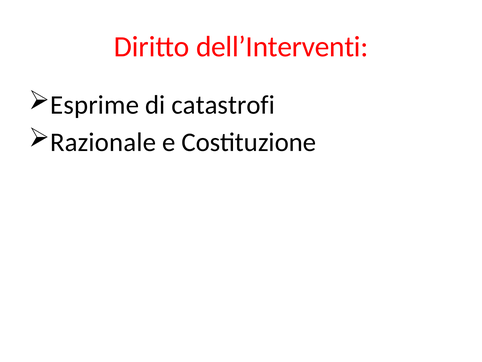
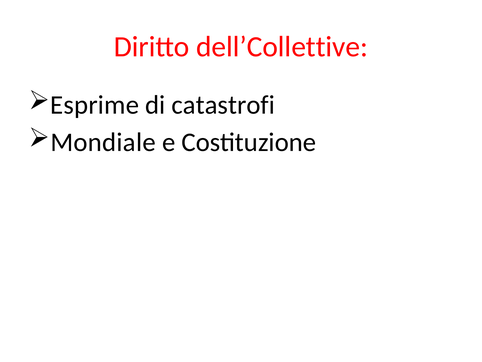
dell’Interventi: dell’Interventi -> dell’Collettive
Razionale: Razionale -> Mondiale
